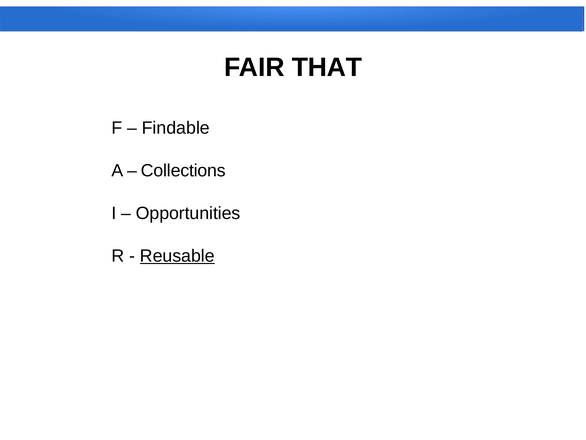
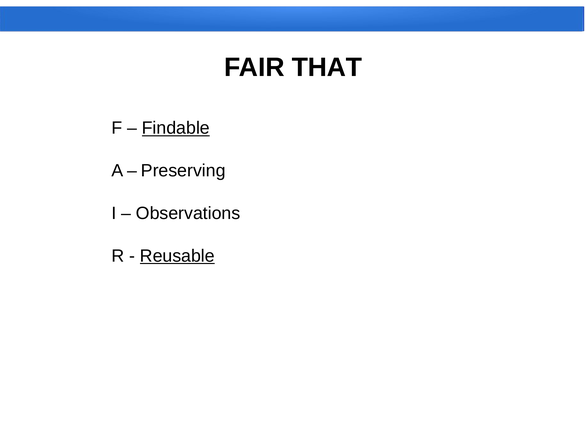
Findable underline: none -> present
Collections: Collections -> Preserving
Opportunities: Opportunities -> Observations
